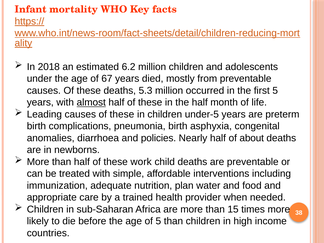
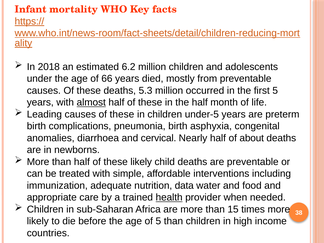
67: 67 -> 66
policies: policies -> cervical
these work: work -> likely
plan: plan -> data
health underline: none -> present
